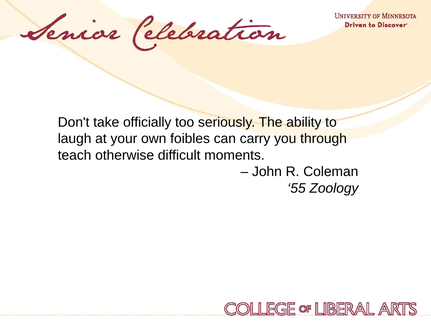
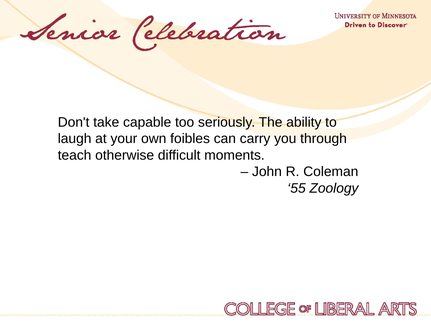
officially: officially -> capable
